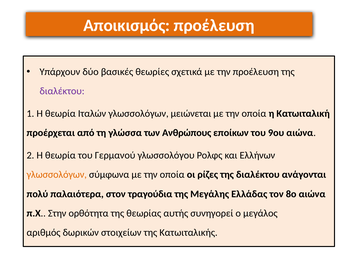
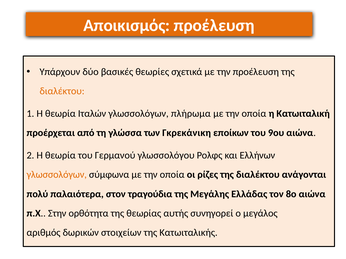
διαλέκτου at (62, 91) colour: purple -> orange
μειώνεται: μειώνεται -> πλήρωμα
Ανθρώπους: Ανθρώπους -> Γκρεκάνικη
